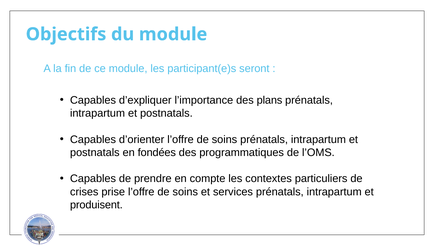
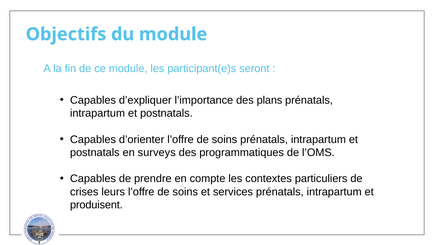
fondées: fondées -> surveys
prise: prise -> leurs
